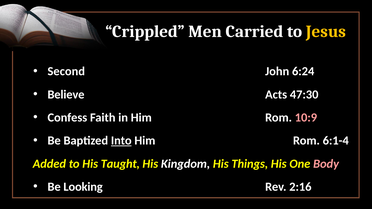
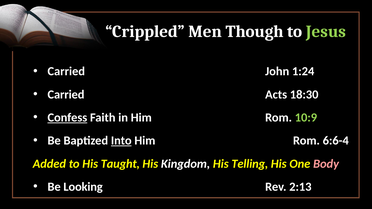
Carried: Carried -> Though
Jesus colour: yellow -> light green
Second at (66, 71): Second -> Carried
6:24: 6:24 -> 1:24
Believe at (66, 95): Believe -> Carried
47:30: 47:30 -> 18:30
Confess underline: none -> present
10:9 colour: pink -> light green
6:1-4: 6:1-4 -> 6:6-4
Things: Things -> Telling
2:16: 2:16 -> 2:13
